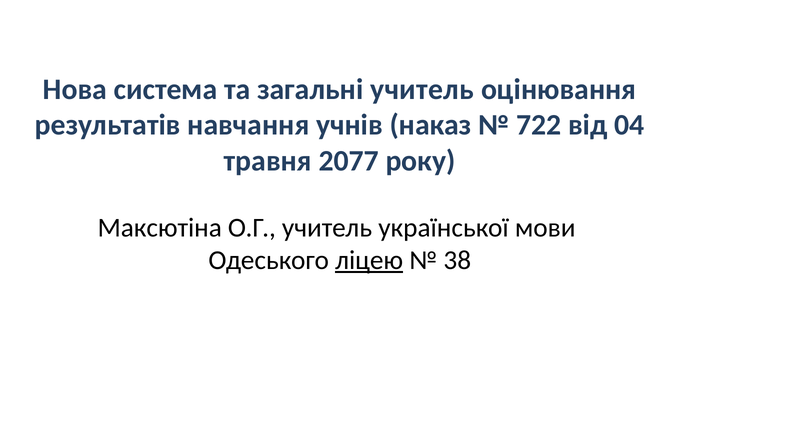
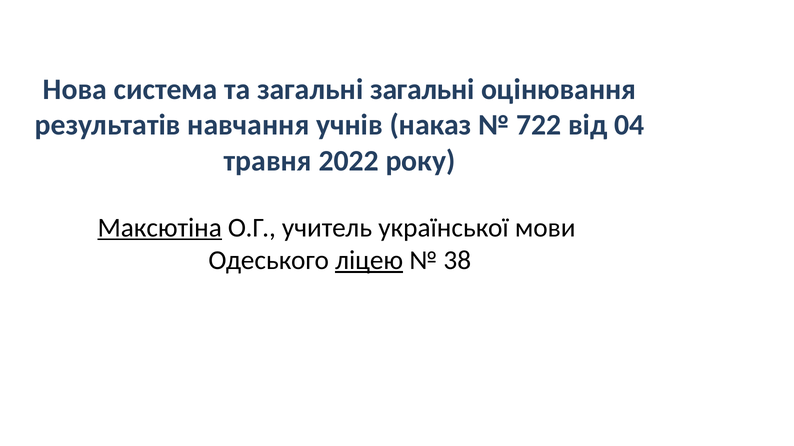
загальні учитель: учитель -> загальні
2077: 2077 -> 2022
Максютіна underline: none -> present
